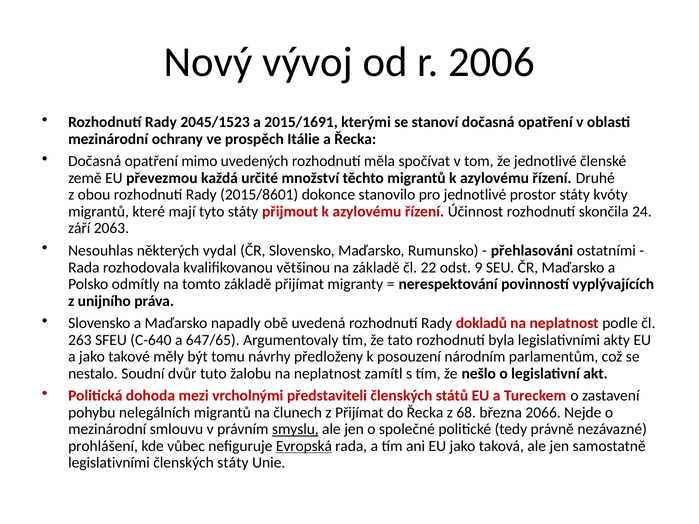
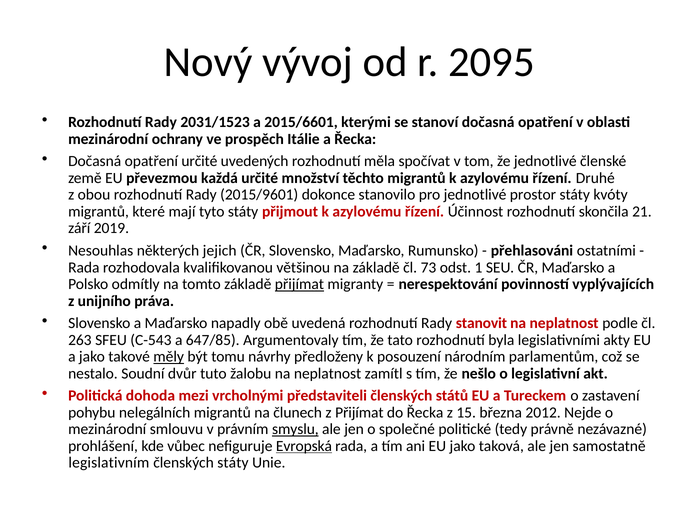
2006: 2006 -> 2095
2045/1523: 2045/1523 -> 2031/1523
2015/1691: 2015/1691 -> 2015/6601
opatření mimo: mimo -> určité
2015/8601: 2015/8601 -> 2015/9601
24: 24 -> 21
2063: 2063 -> 2019
vydal: vydal -> jejich
22: 22 -> 73
9: 9 -> 1
přijímat at (299, 284) underline: none -> present
dokladů: dokladů -> stanovit
C-640: C-640 -> C-543
647/65: 647/65 -> 647/85
měly underline: none -> present
68: 68 -> 15
2066: 2066 -> 2012
legislativními at (109, 463): legislativními -> legislativním
